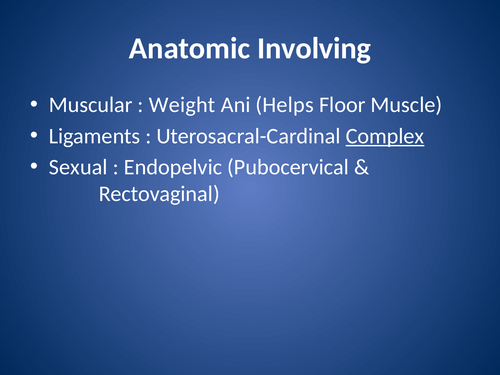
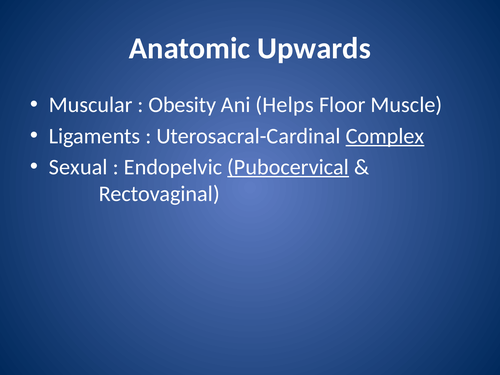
Involving: Involving -> Upwards
Weight: Weight -> Obesity
Pubocervical underline: none -> present
